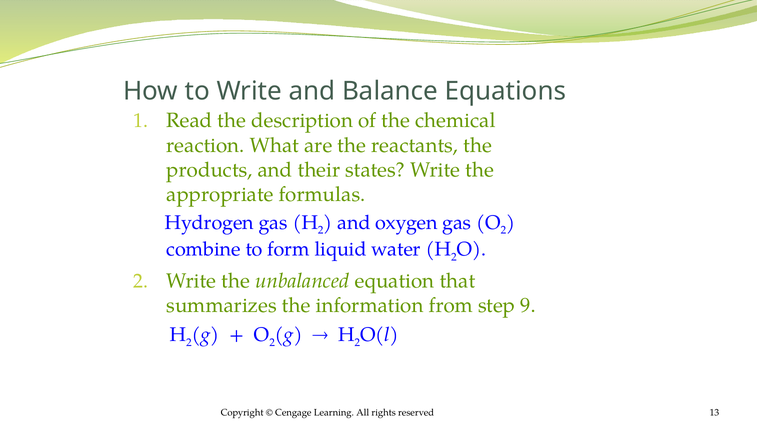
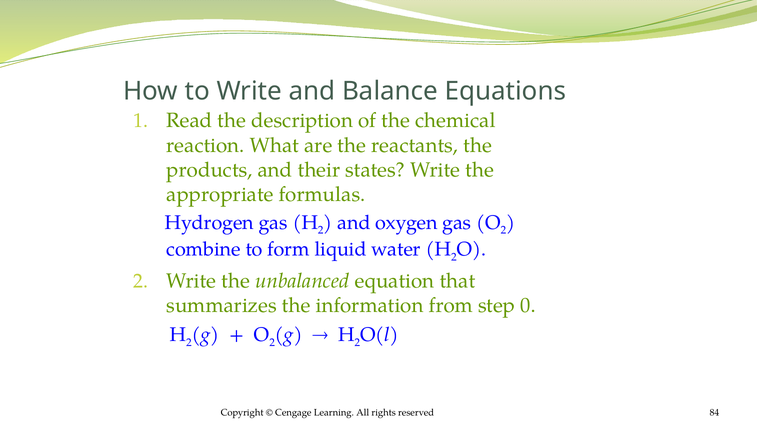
9: 9 -> 0
13: 13 -> 84
